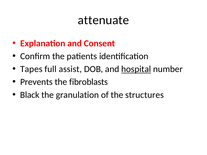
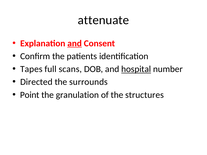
and at (75, 43) underline: none -> present
assist: assist -> scans
Prevents: Prevents -> Directed
fibroblasts: fibroblasts -> surrounds
Black: Black -> Point
